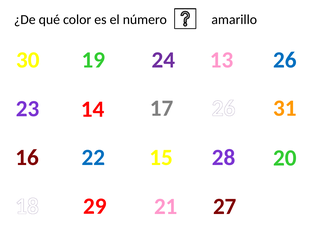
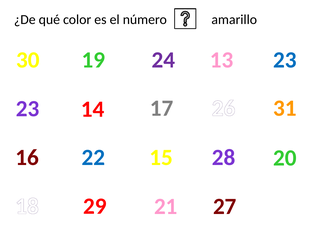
24 26: 26 -> 23
